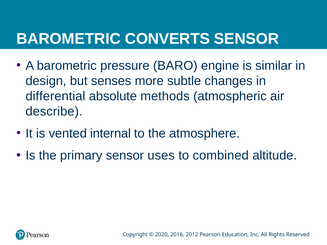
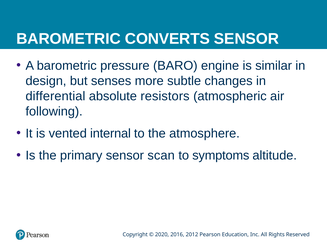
methods: methods -> resistors
describe: describe -> following
uses: uses -> scan
combined: combined -> symptoms
